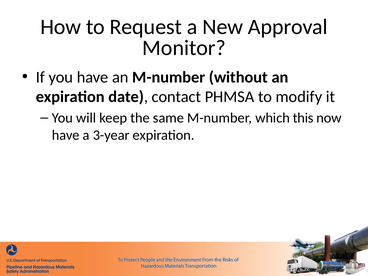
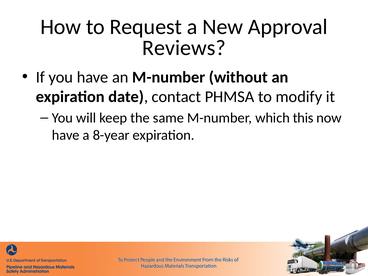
Monitor: Monitor -> Reviews
3-year: 3-year -> 8-year
